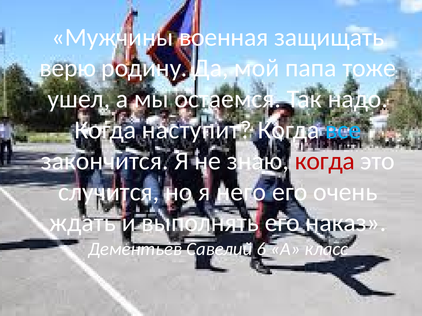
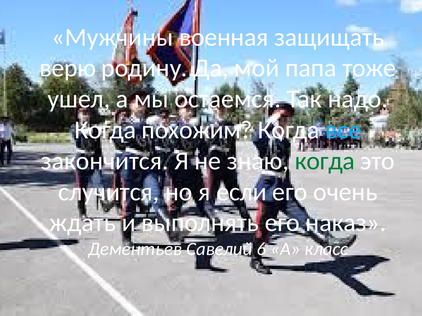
наступит: наступит -> похожим
когда at (325, 161) colour: red -> green
него: него -> если
